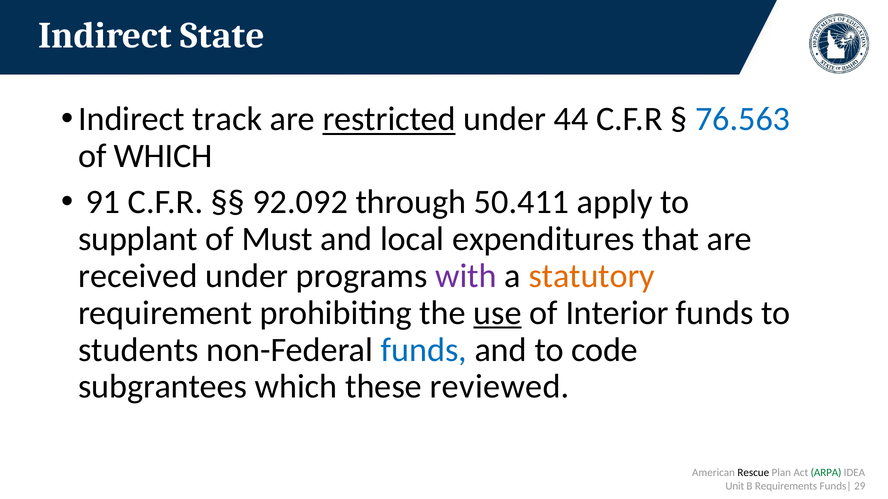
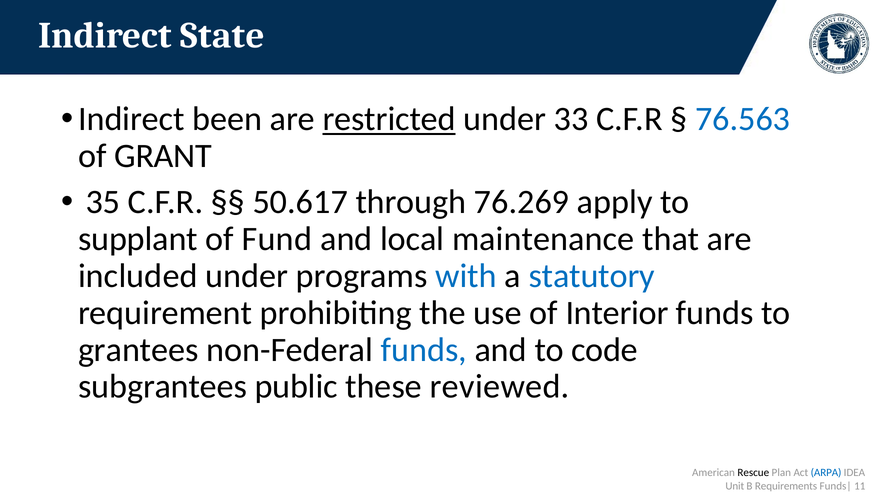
track: track -> been
44: 44 -> 33
of WHICH: WHICH -> GRANT
91: 91 -> 35
92.092: 92.092 -> 50.617
50.411: 50.411 -> 76.269
Must: Must -> Fund
expenditures: expenditures -> maintenance
received: received -> included
with colour: purple -> blue
statutory colour: orange -> blue
use underline: present -> none
students: students -> grantees
subgrantees which: which -> public
ARPA colour: green -> blue
29: 29 -> 11
